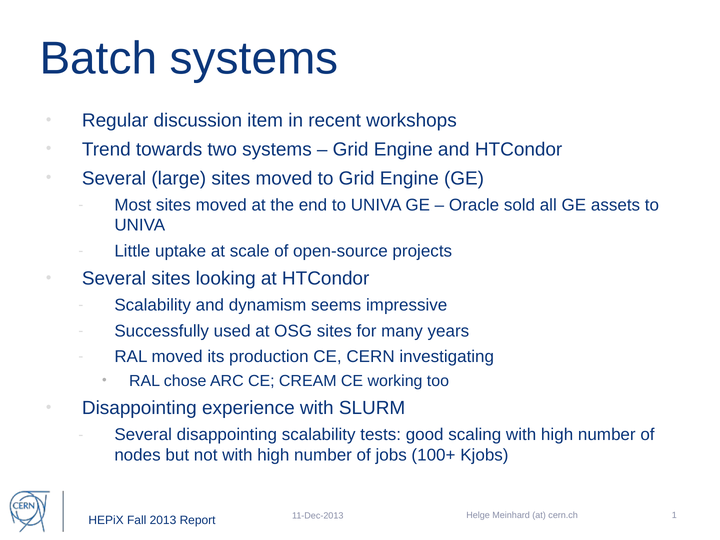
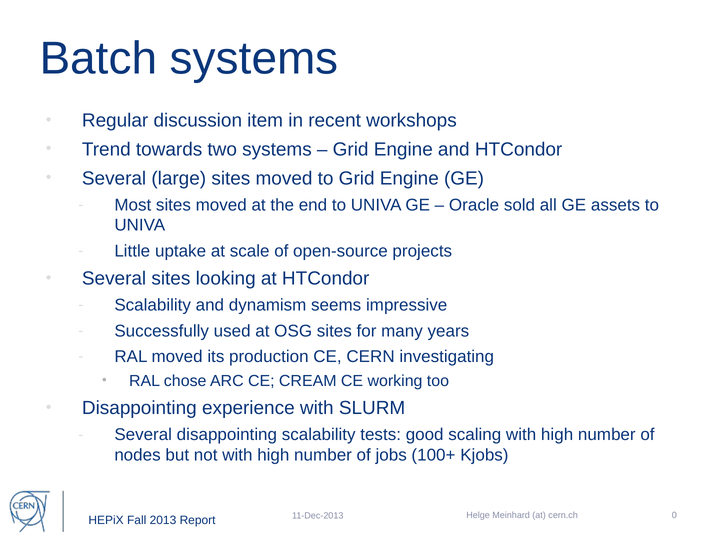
1: 1 -> 0
